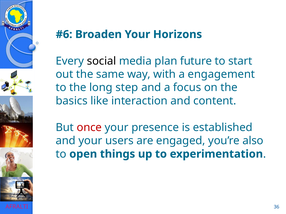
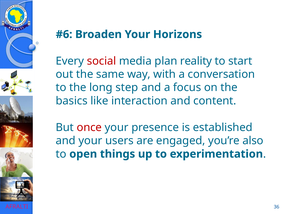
social colour: black -> red
future: future -> reality
engagement: engagement -> conversation
